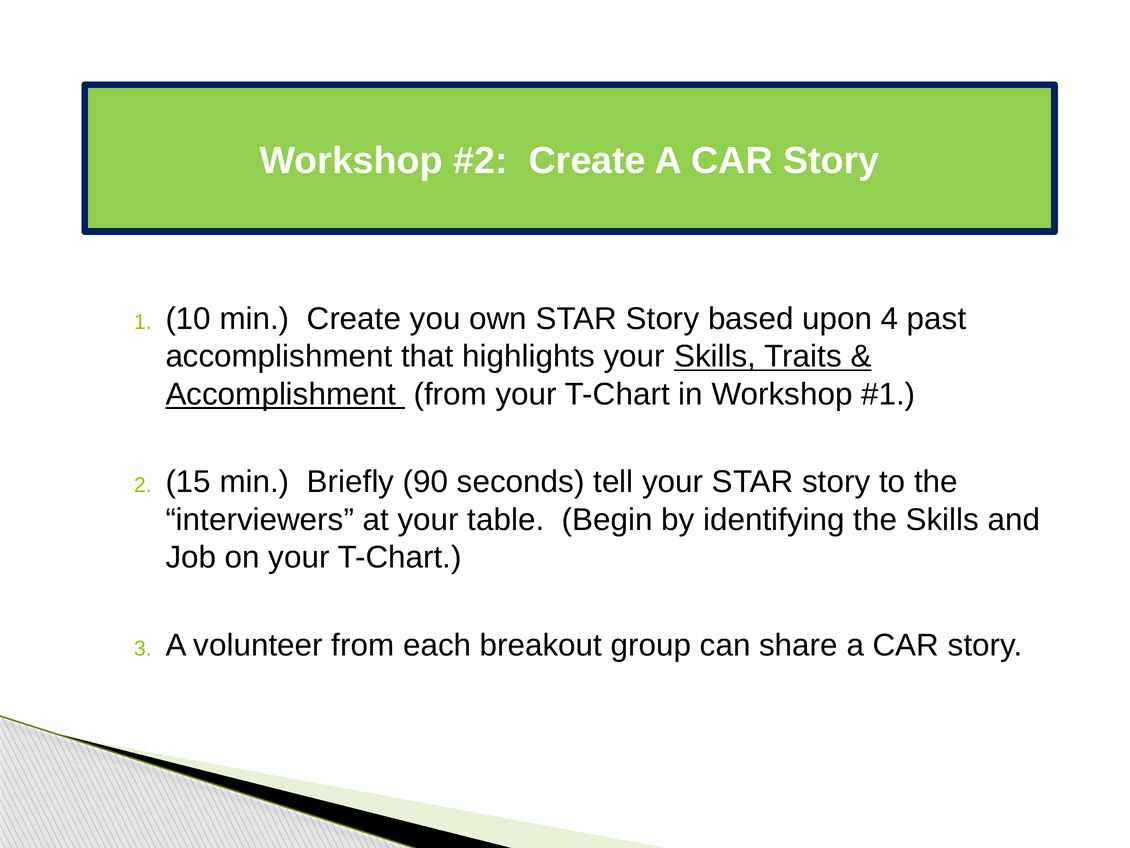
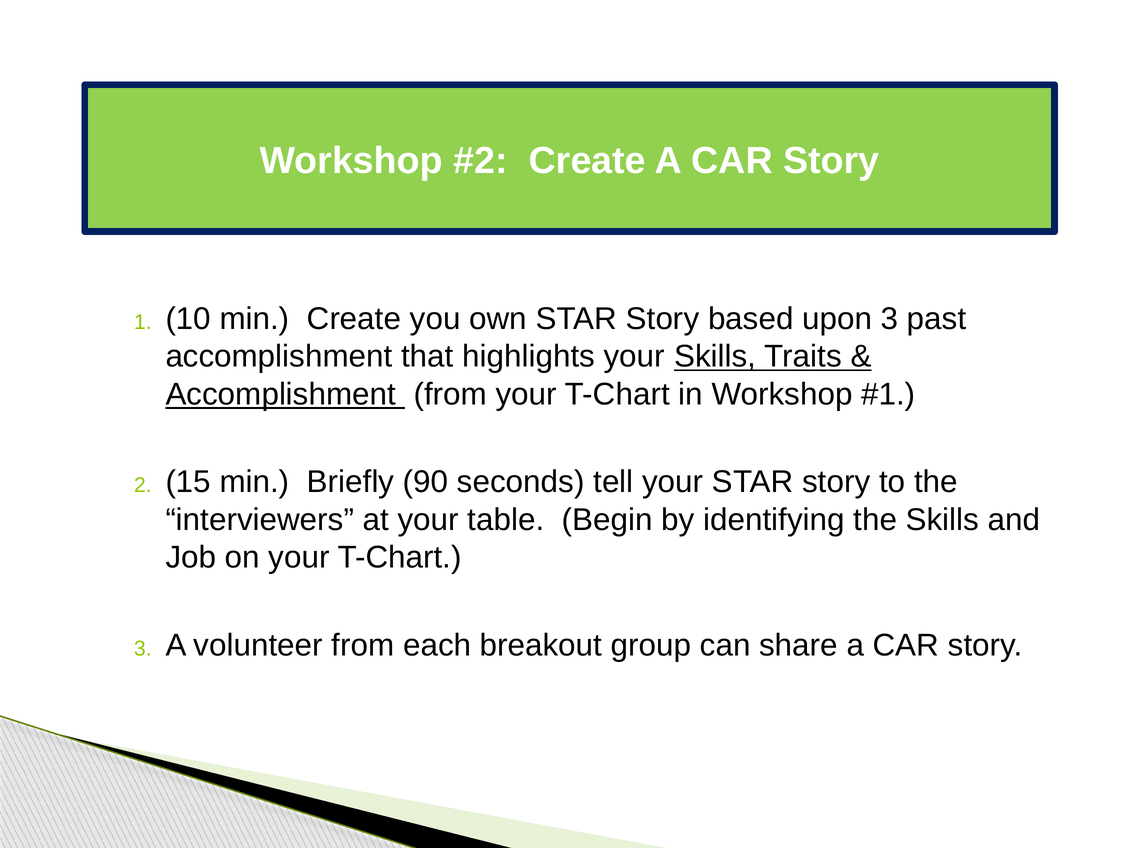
upon 4: 4 -> 3
